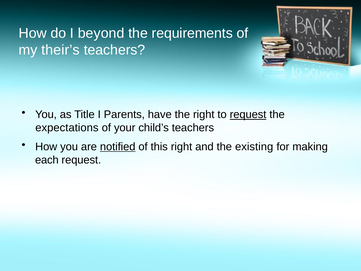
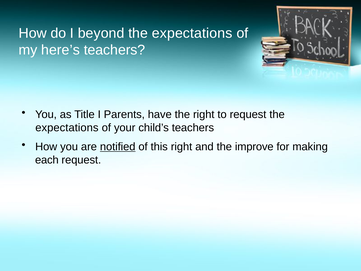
requirements at (192, 33): requirements -> expectations
their’s: their’s -> here’s
request at (248, 114) underline: present -> none
existing: existing -> improve
